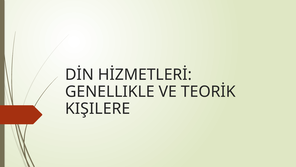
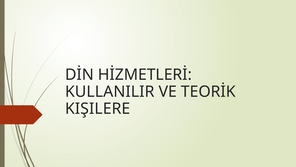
GENELLIKLE: GENELLIKLE -> KULLANILIR
